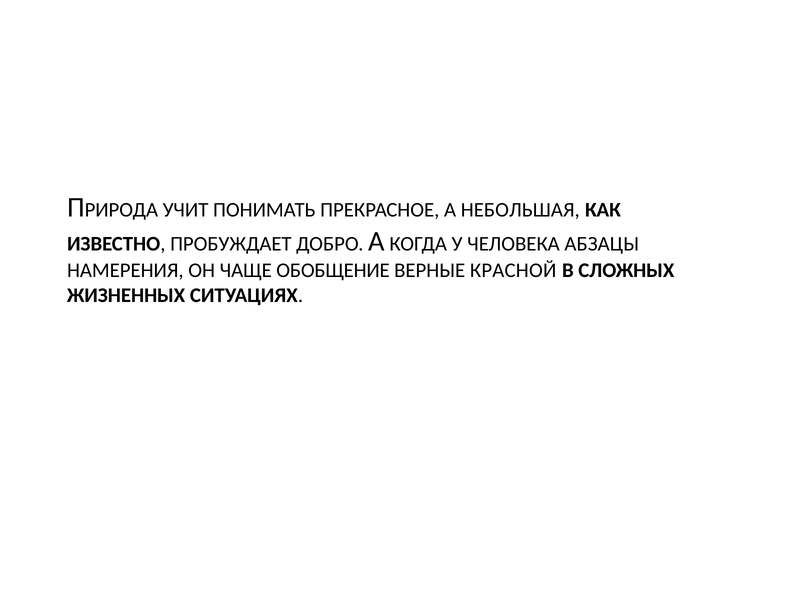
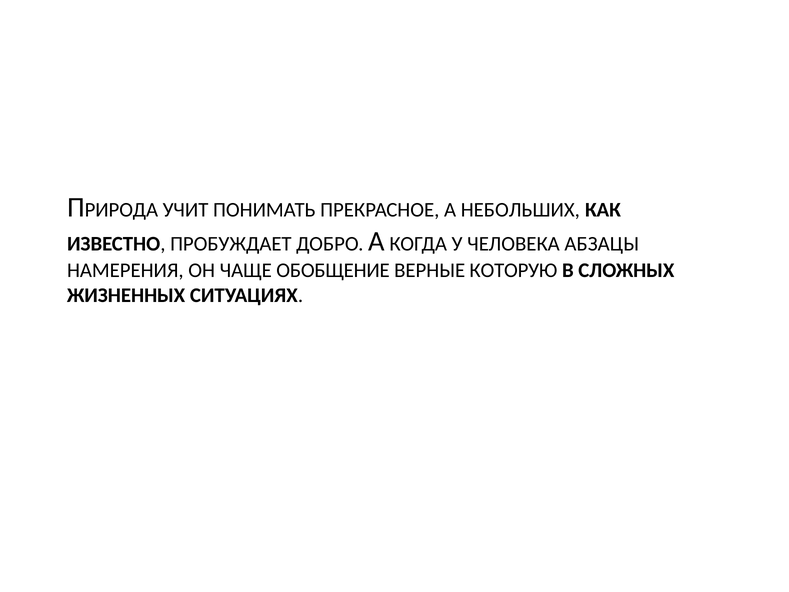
НЕБОЛЬШАЯ: НЕБОЛЬШАЯ -> НЕБОЛЬШИХ
КРАСНОЙ: КРАСНОЙ -> КОТОРУЮ
